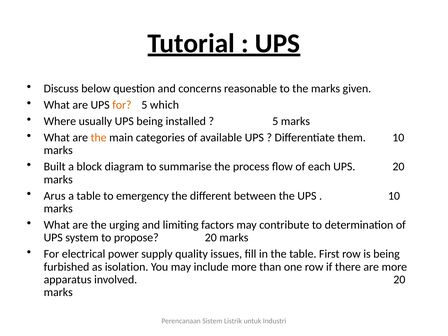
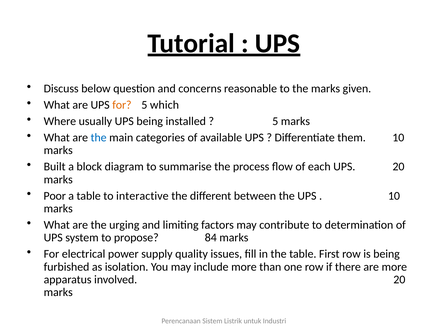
the at (99, 138) colour: orange -> blue
Arus: Arus -> Poor
emergency: emergency -> interactive
propose 20: 20 -> 84
